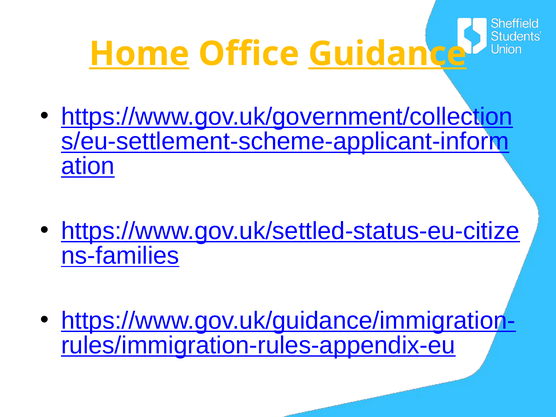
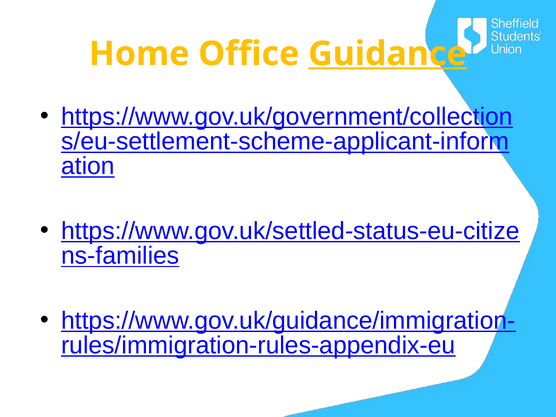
Home underline: present -> none
